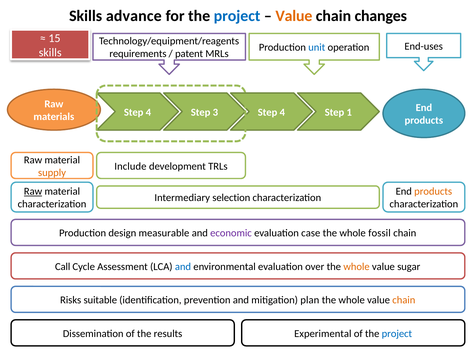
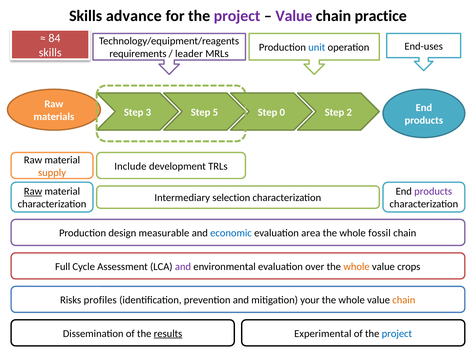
project at (237, 16) colour: blue -> purple
Value at (294, 16) colour: orange -> purple
changes: changes -> practice
15 at (54, 38): 15 -> 84
patent: patent -> leader
4 at (148, 112): 4 -> 3
3: 3 -> 5
4 at (282, 112): 4 -> 0
1: 1 -> 2
products at (433, 191) colour: orange -> purple
economic colour: purple -> blue
case: case -> area
Call: Call -> Full
and at (183, 267) colour: blue -> purple
sugar: sugar -> crops
suitable: suitable -> profiles
plan: plan -> your
results underline: none -> present
